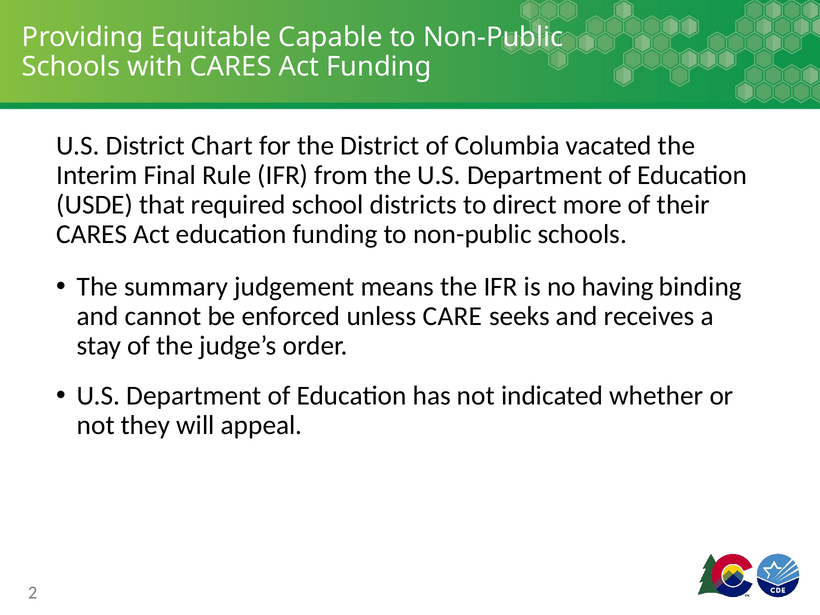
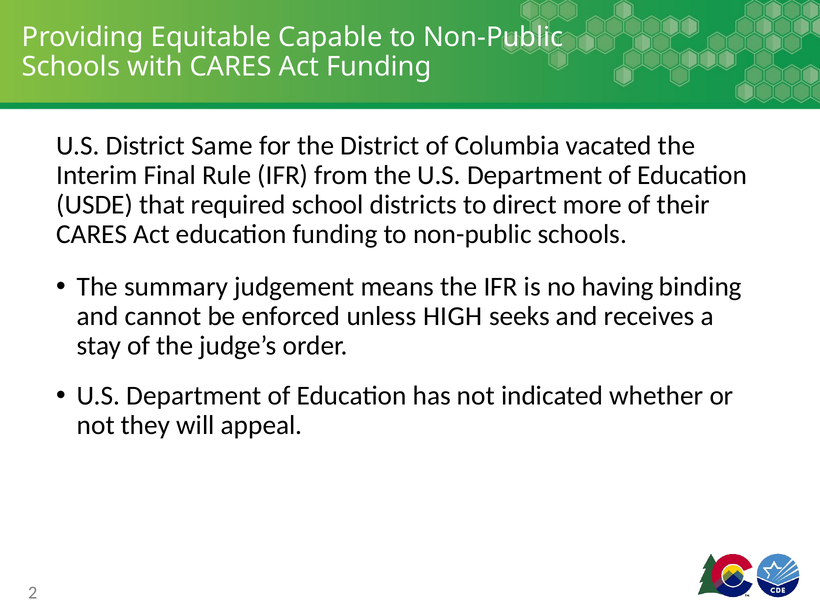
Chart: Chart -> Same
CARE: CARE -> HIGH
